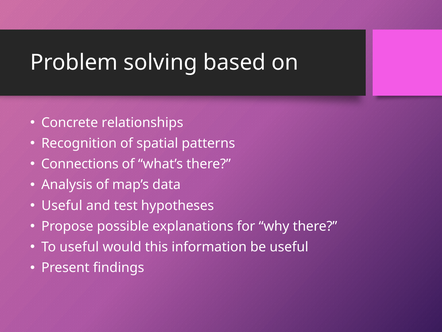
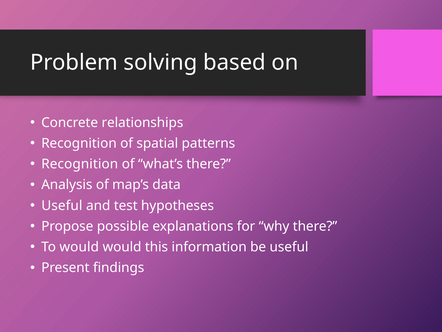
Connections at (80, 164): Connections -> Recognition
To useful: useful -> would
